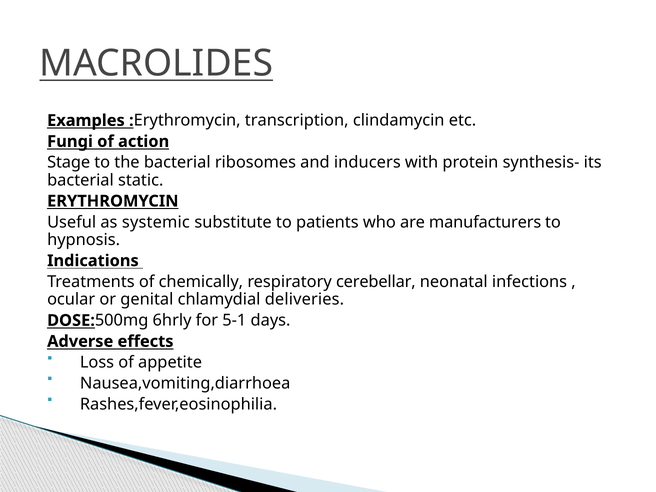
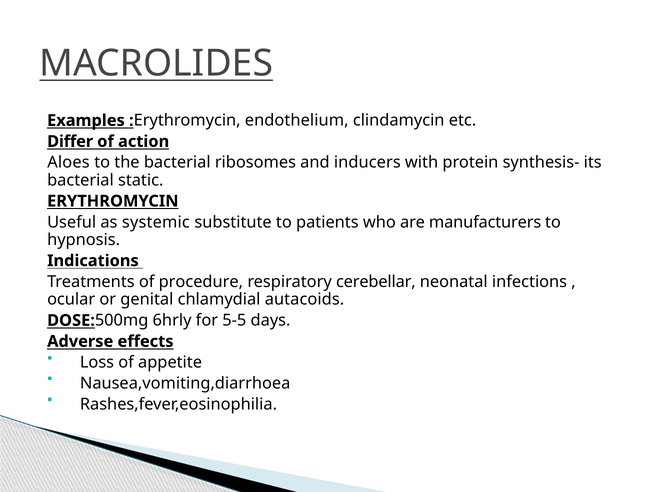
transcription: transcription -> endothelium
Fungi: Fungi -> Differ
Stage: Stage -> Aloes
chemically: chemically -> procedure
deliveries: deliveries -> autacoids
5-1: 5-1 -> 5-5
